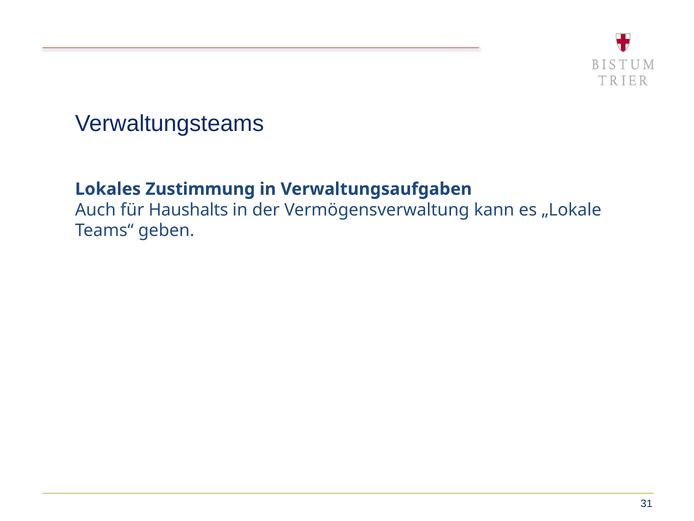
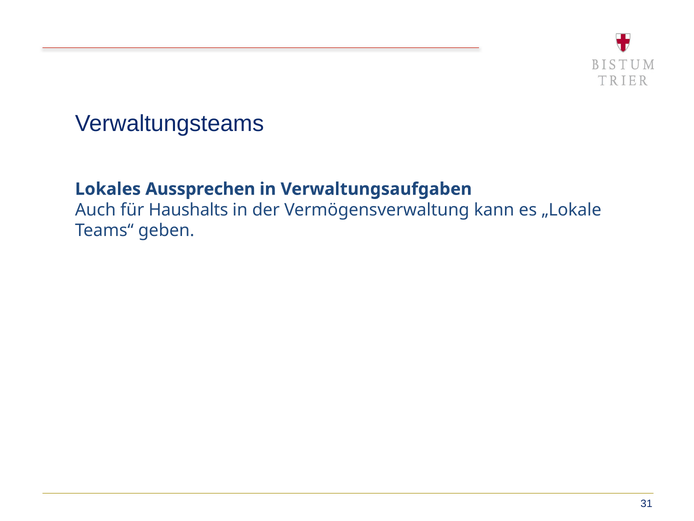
Zustimmung: Zustimmung -> Aussprechen
